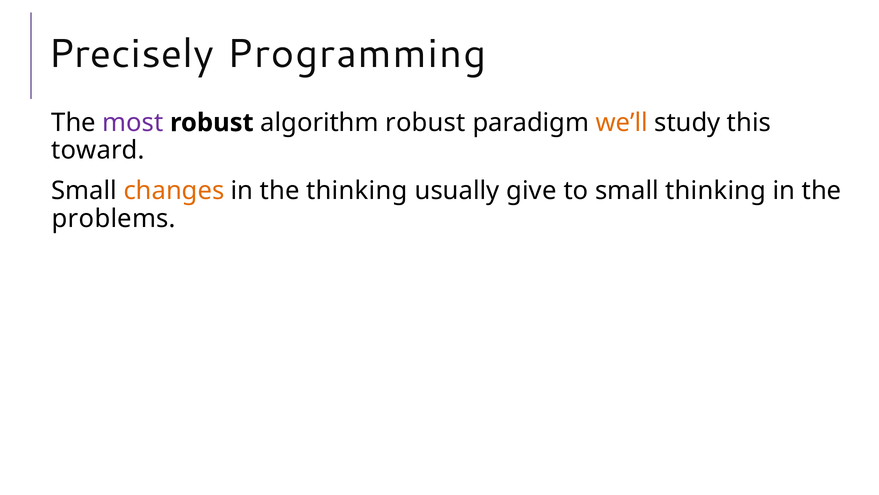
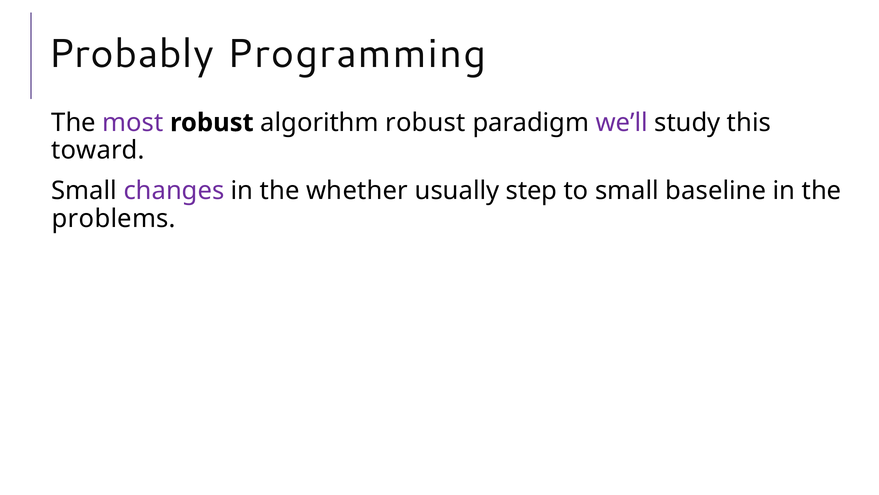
Precisely: Precisely -> Probably
we’ll colour: orange -> purple
changes colour: orange -> purple
the thinking: thinking -> whether
give: give -> step
small thinking: thinking -> baseline
